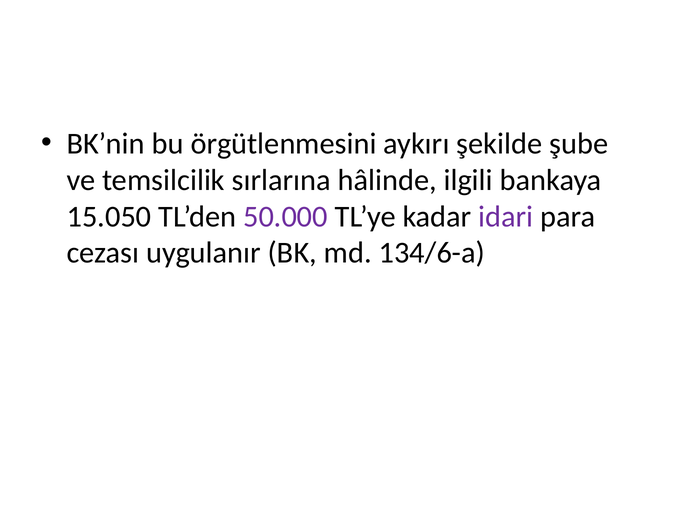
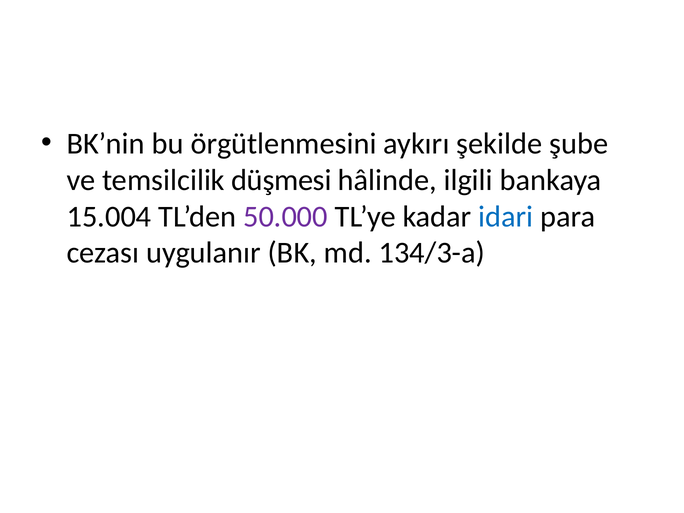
sırlarına: sırlarına -> düşmesi
15.050: 15.050 -> 15.004
idari colour: purple -> blue
134/6-a: 134/6-a -> 134/3-a
